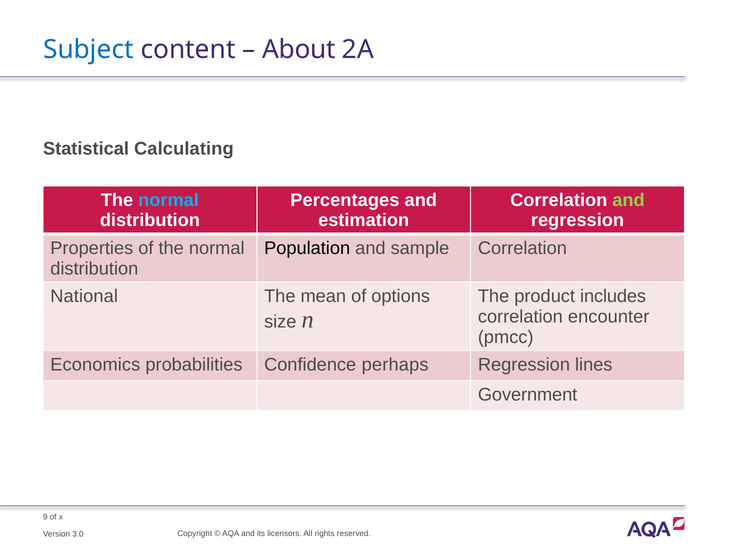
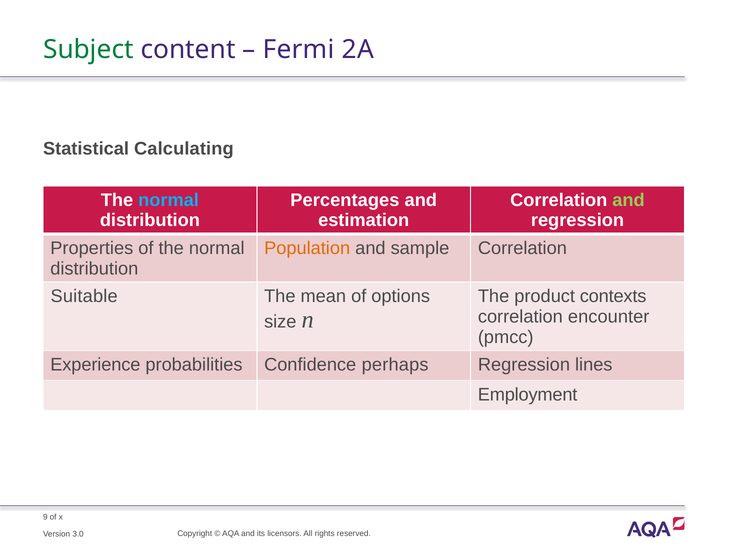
Subject colour: blue -> green
About: About -> Fermi
Population colour: black -> orange
National: National -> Suitable
includes: includes -> contexts
Economics: Economics -> Experience
Government: Government -> Employment
